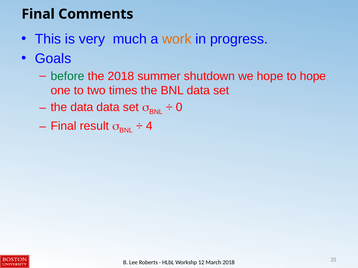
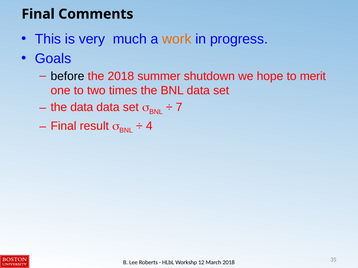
before colour: green -> black
to hope: hope -> merit
0: 0 -> 7
